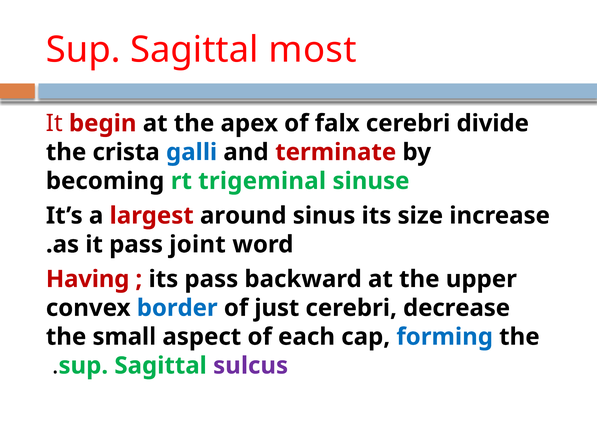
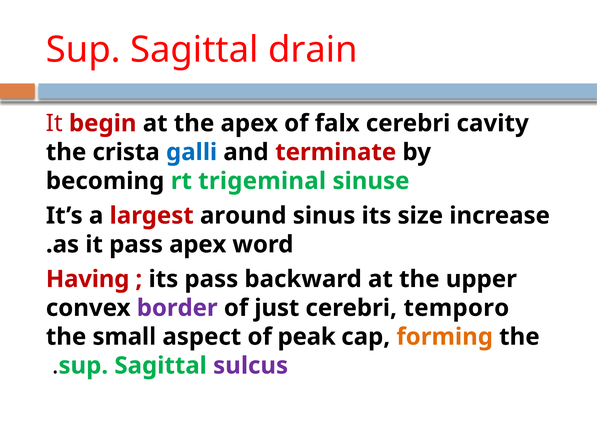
most: most -> drain
divide: divide -> cavity
pass joint: joint -> apex
border colour: blue -> purple
decrease: decrease -> temporo
each: each -> peak
forming colour: blue -> orange
